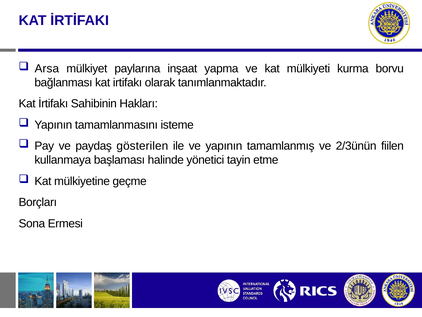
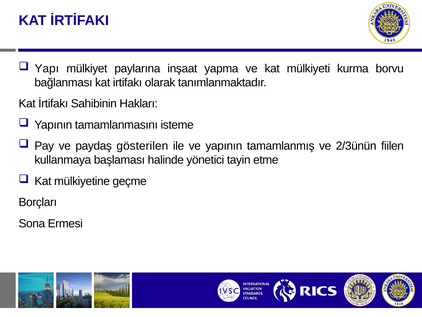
Arsa: Arsa -> Yapı
